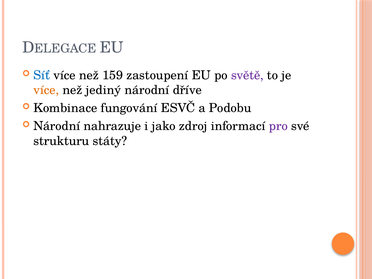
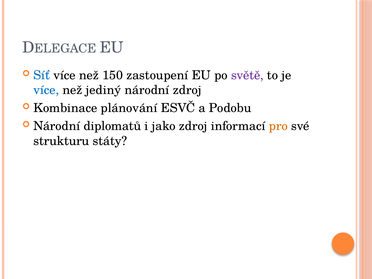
159: 159 -> 150
více at (46, 90) colour: orange -> blue
národní dříve: dříve -> zdroj
fungování: fungování -> plánování
nahrazuje: nahrazuje -> diplomatů
pro colour: purple -> orange
